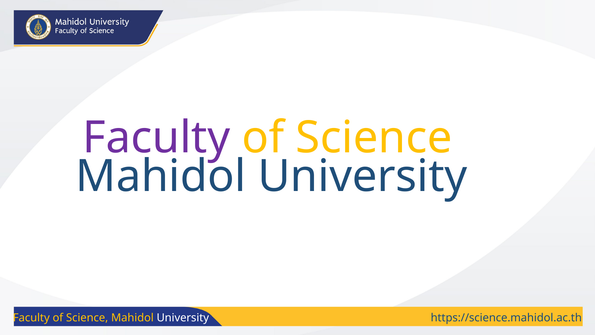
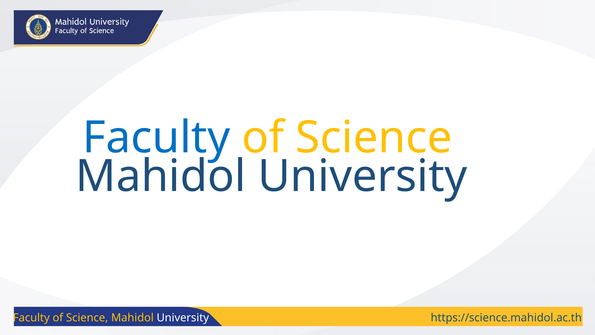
Faculty at (156, 138) colour: purple -> blue
